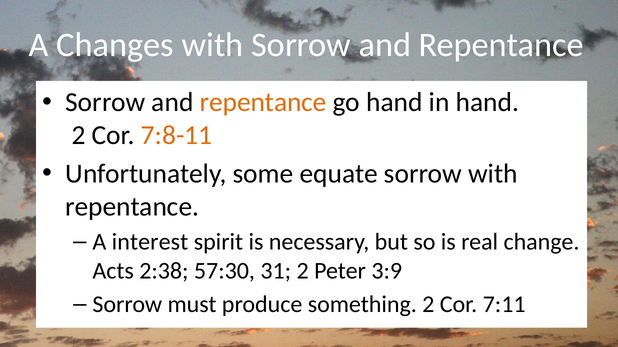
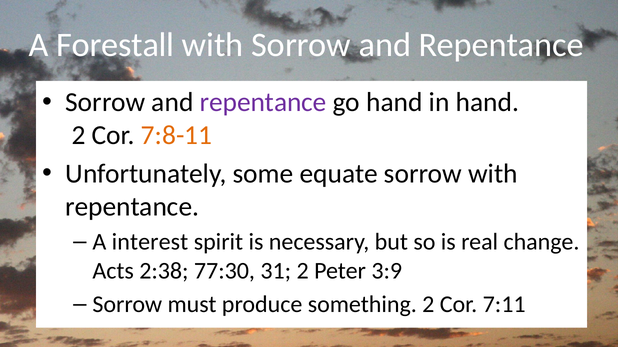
Changes: Changes -> Forestall
repentance at (263, 103) colour: orange -> purple
57:30: 57:30 -> 77:30
